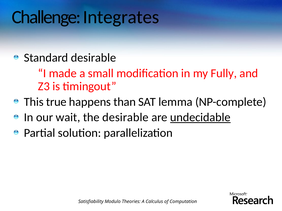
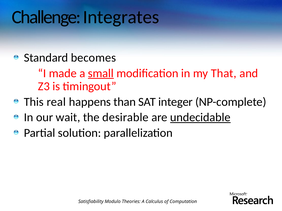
Standard desirable: desirable -> becomes
small underline: none -> present
Fully: Fully -> That
true: true -> real
lemma: lemma -> integer
